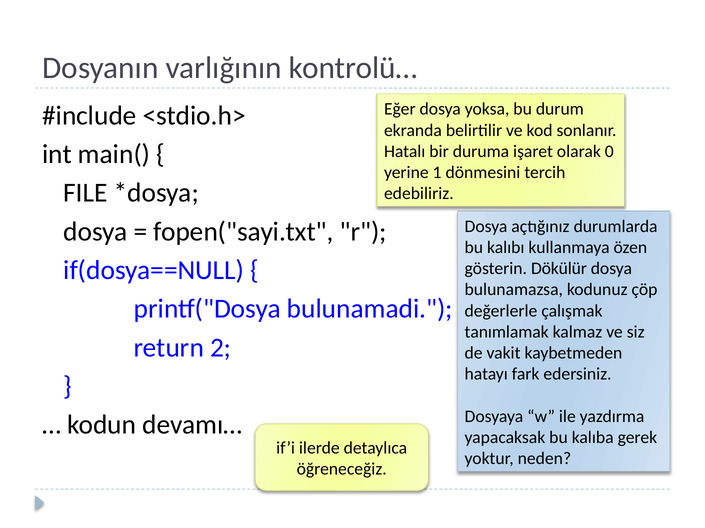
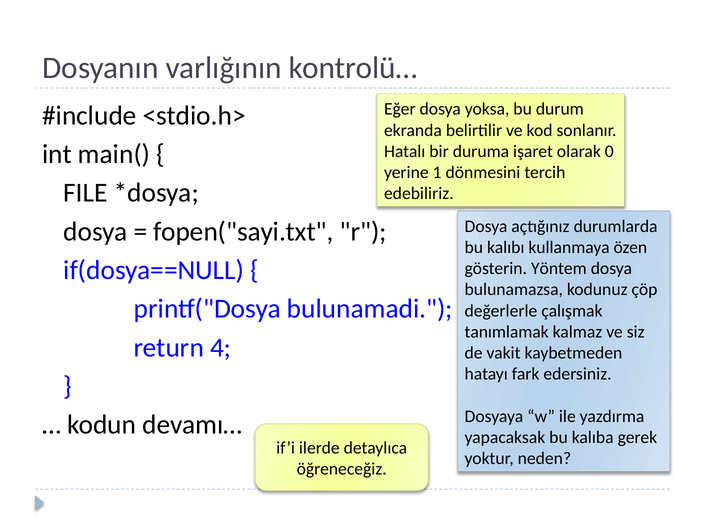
Dökülür: Dökülür -> Yöntem
2: 2 -> 4
